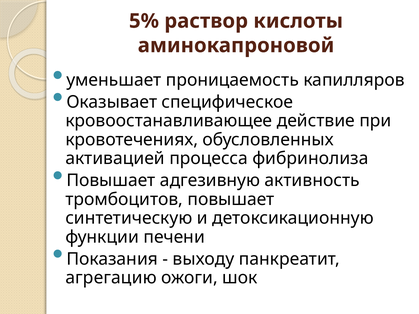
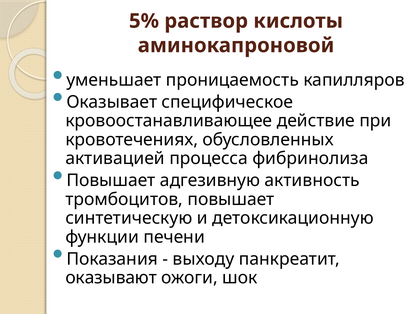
агрегацию: агрегацию -> оказывают
